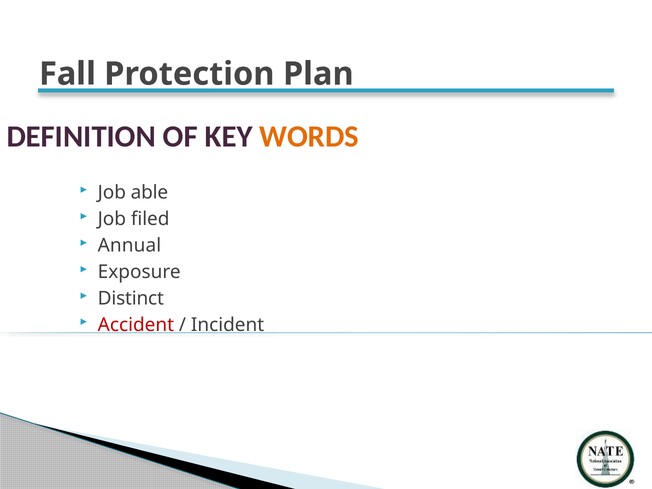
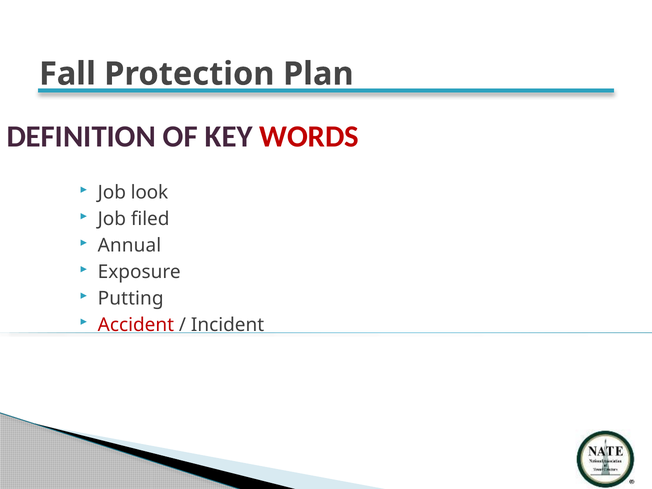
WORDS colour: orange -> red
able: able -> look
Distinct: Distinct -> Putting
